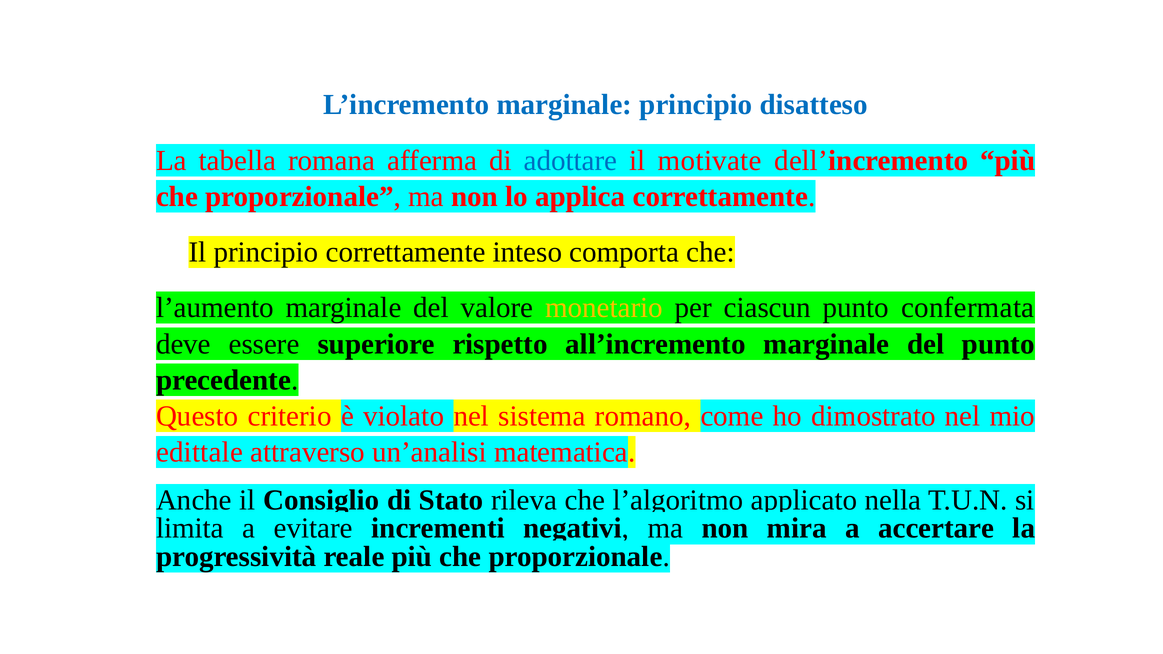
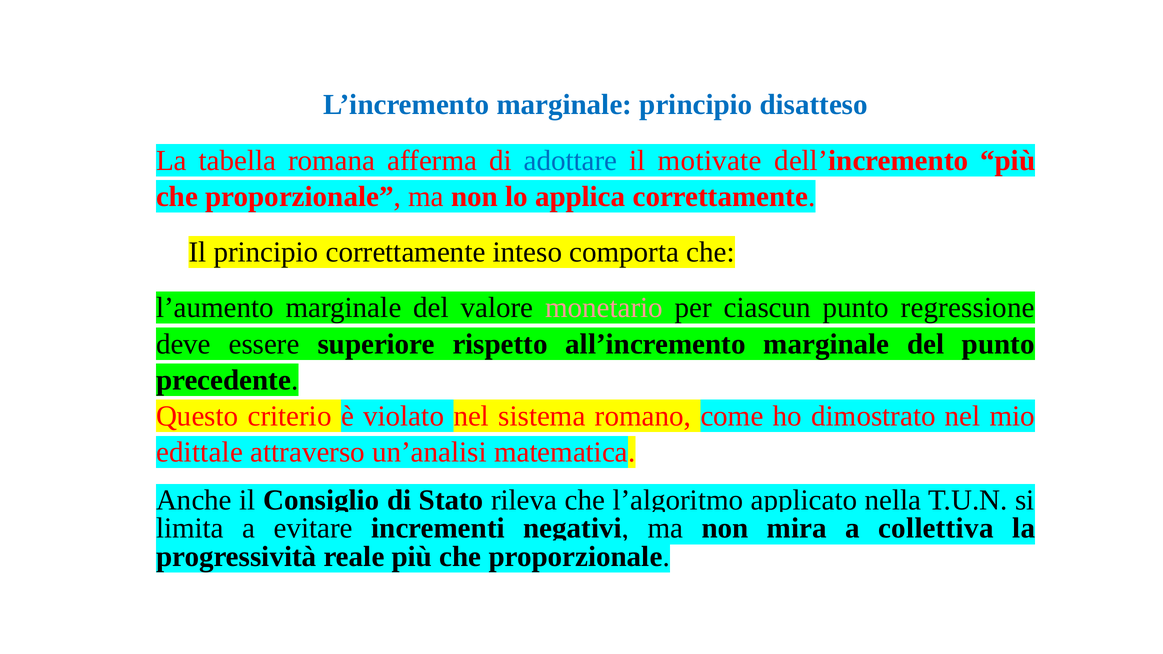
monetario colour: yellow -> pink
confermata: confermata -> regressione
accertare: accertare -> collettiva
